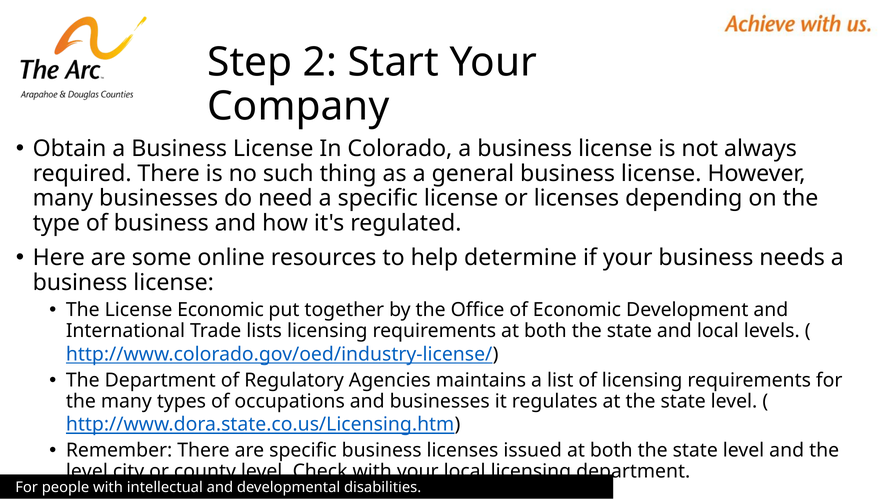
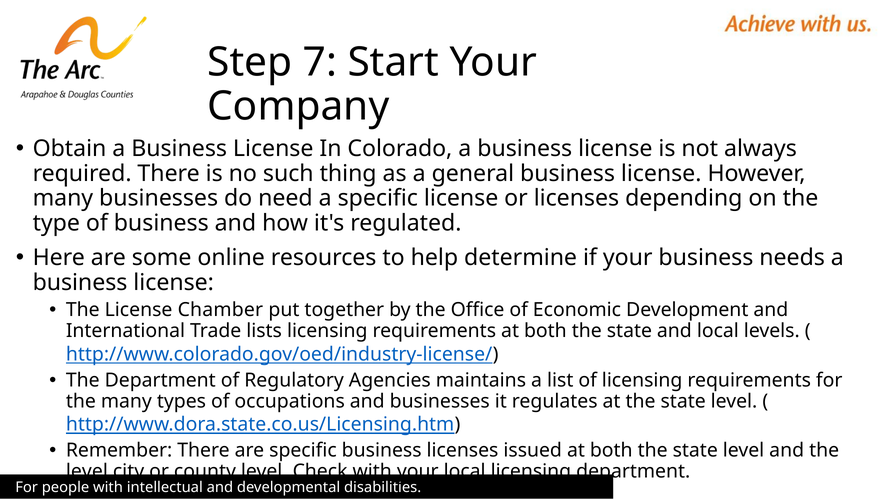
2: 2 -> 7
License Economic: Economic -> Chamber
